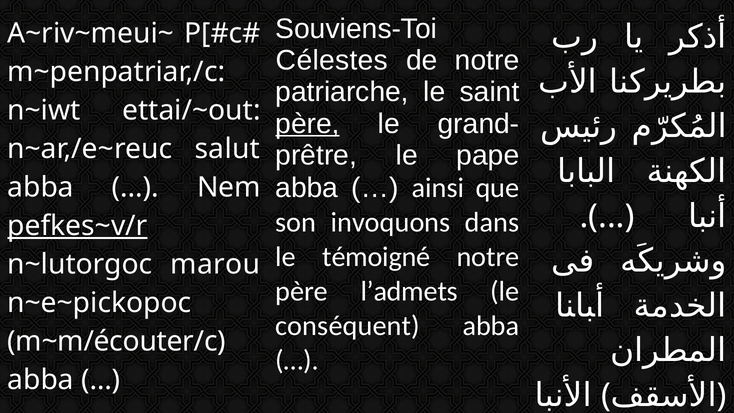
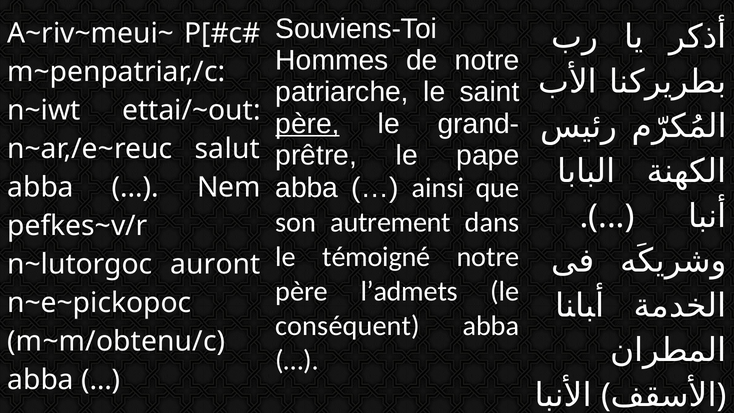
Célestes: Célestes -> Hommes
invoquons: invoquons -> autrement
pefkes~v/r underline: present -> none
marou: marou -> auront
m~m/écouter/c: m~m/écouter/c -> m~m/obtenu/c
